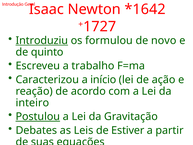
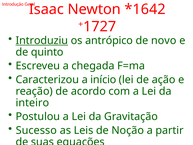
formulou: formulou -> antrópico
trabalho: trabalho -> chegada
Postulou underline: present -> none
Debates: Debates -> Sucesso
Estiver: Estiver -> Noção
